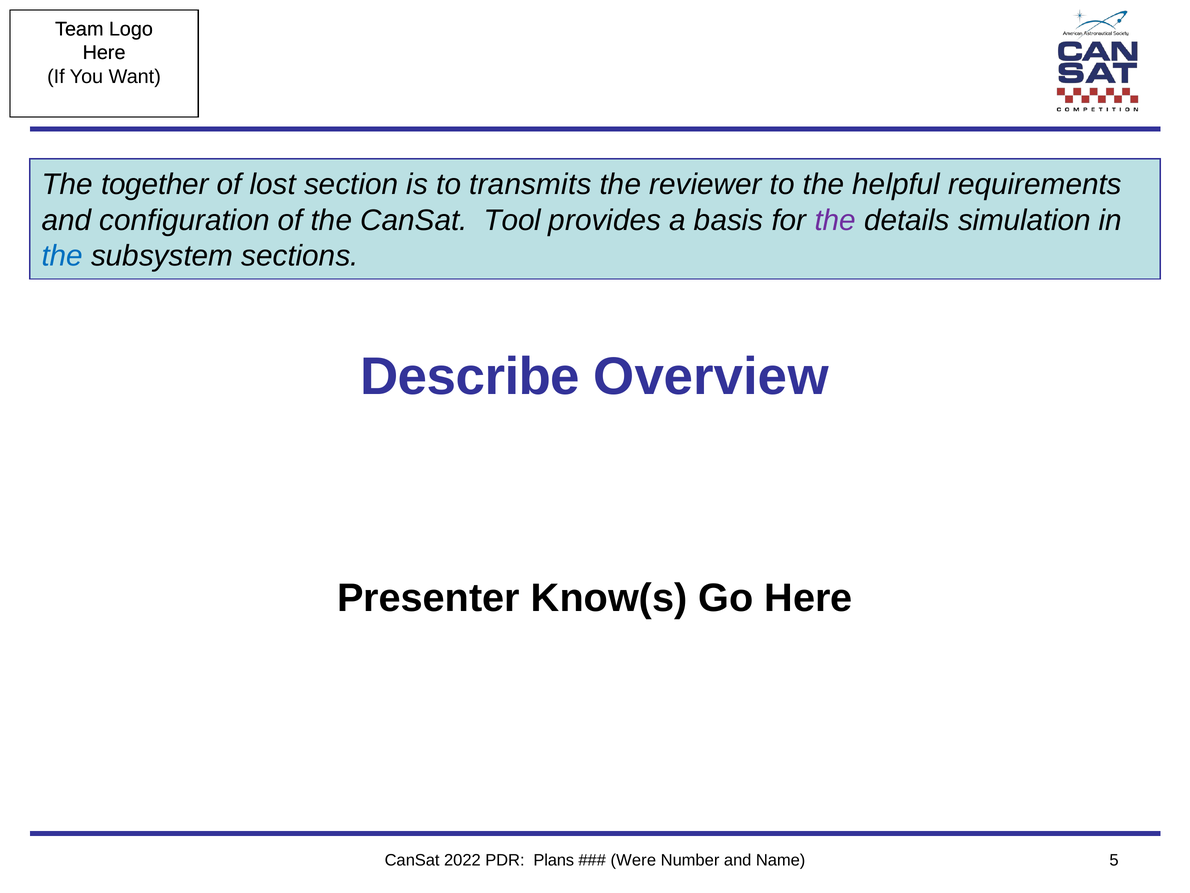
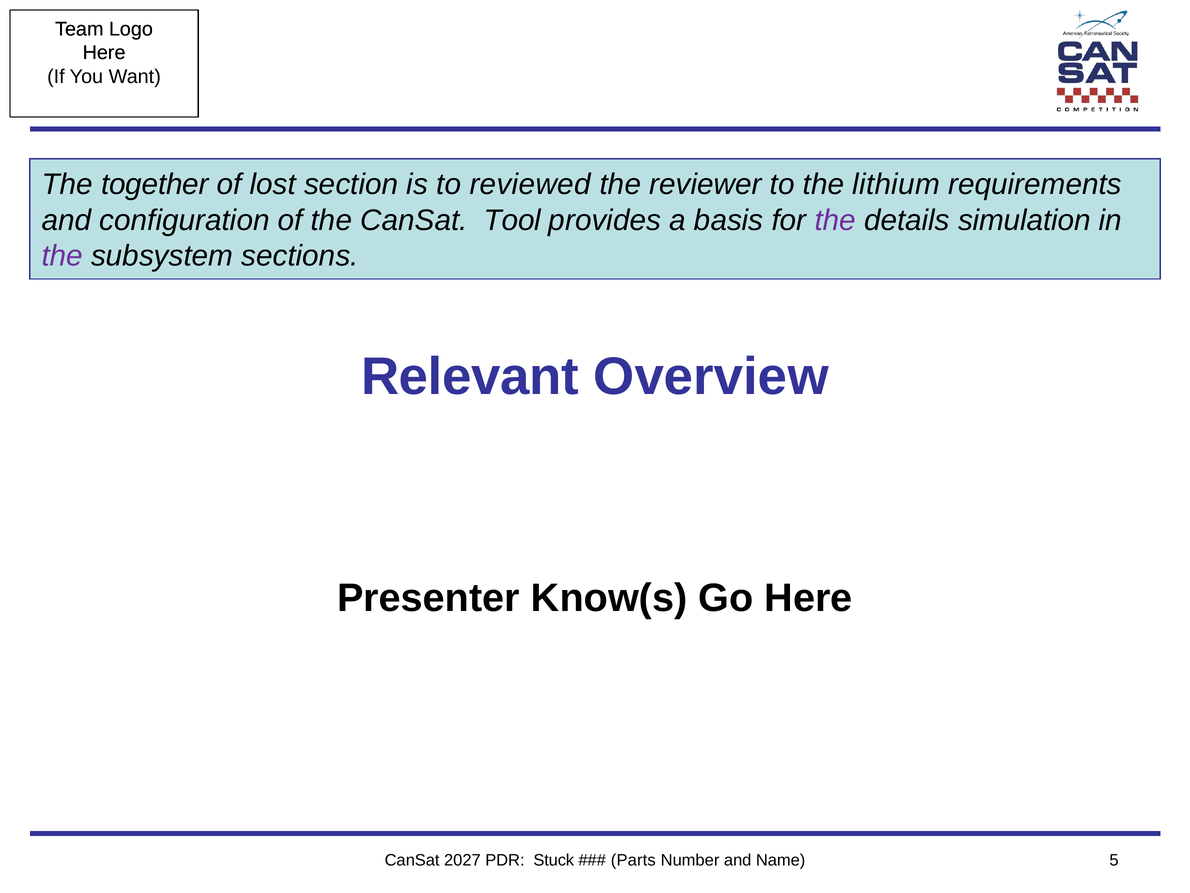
transmits: transmits -> reviewed
helpful: helpful -> lithium
the at (62, 256) colour: blue -> purple
Describe: Describe -> Relevant
2022: 2022 -> 2027
Plans: Plans -> Stuck
Were: Were -> Parts
